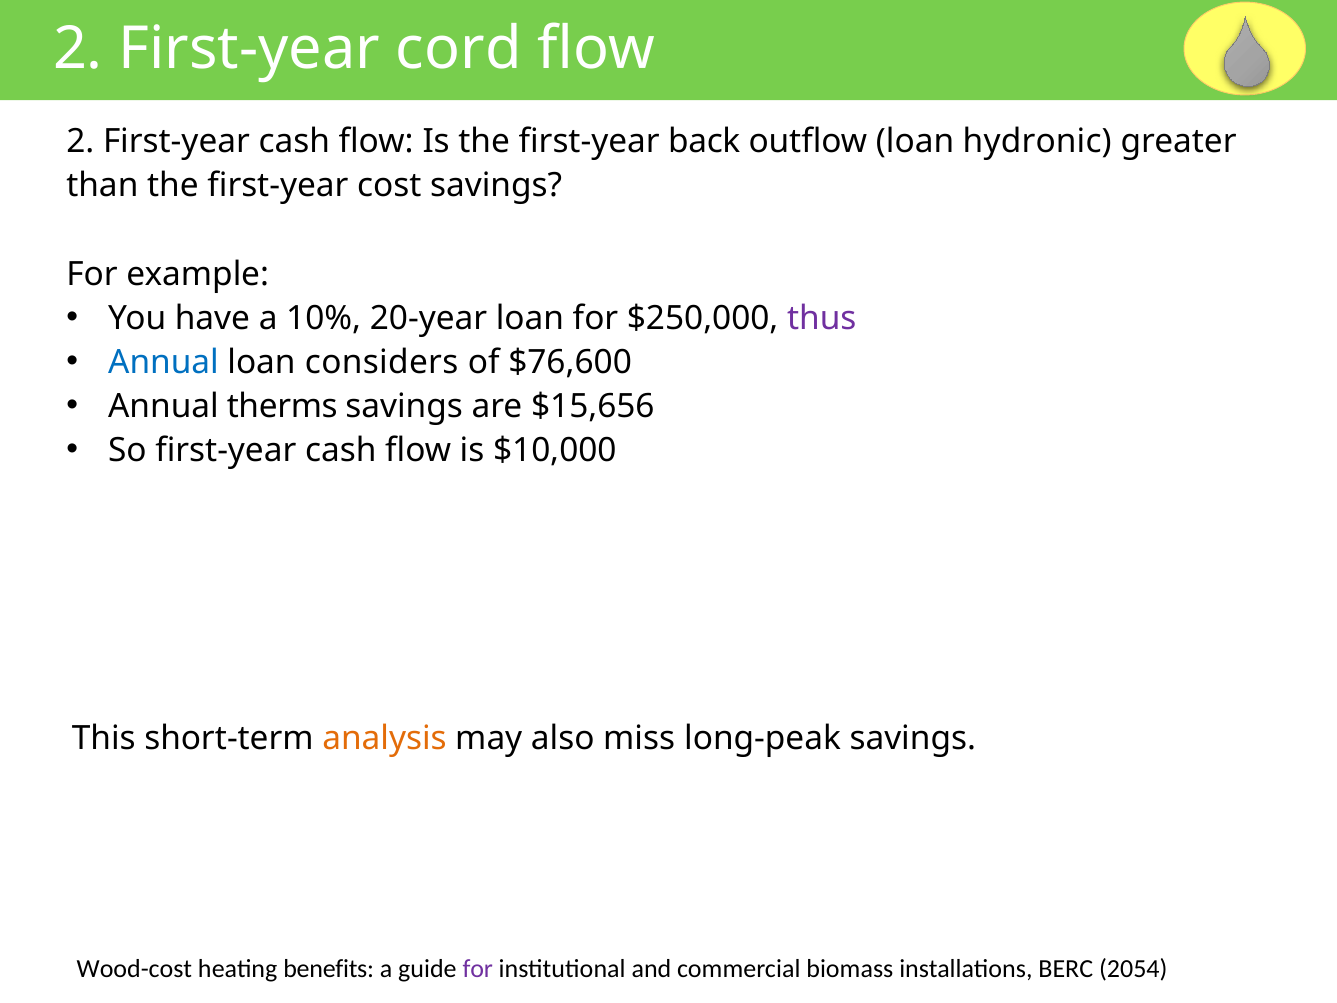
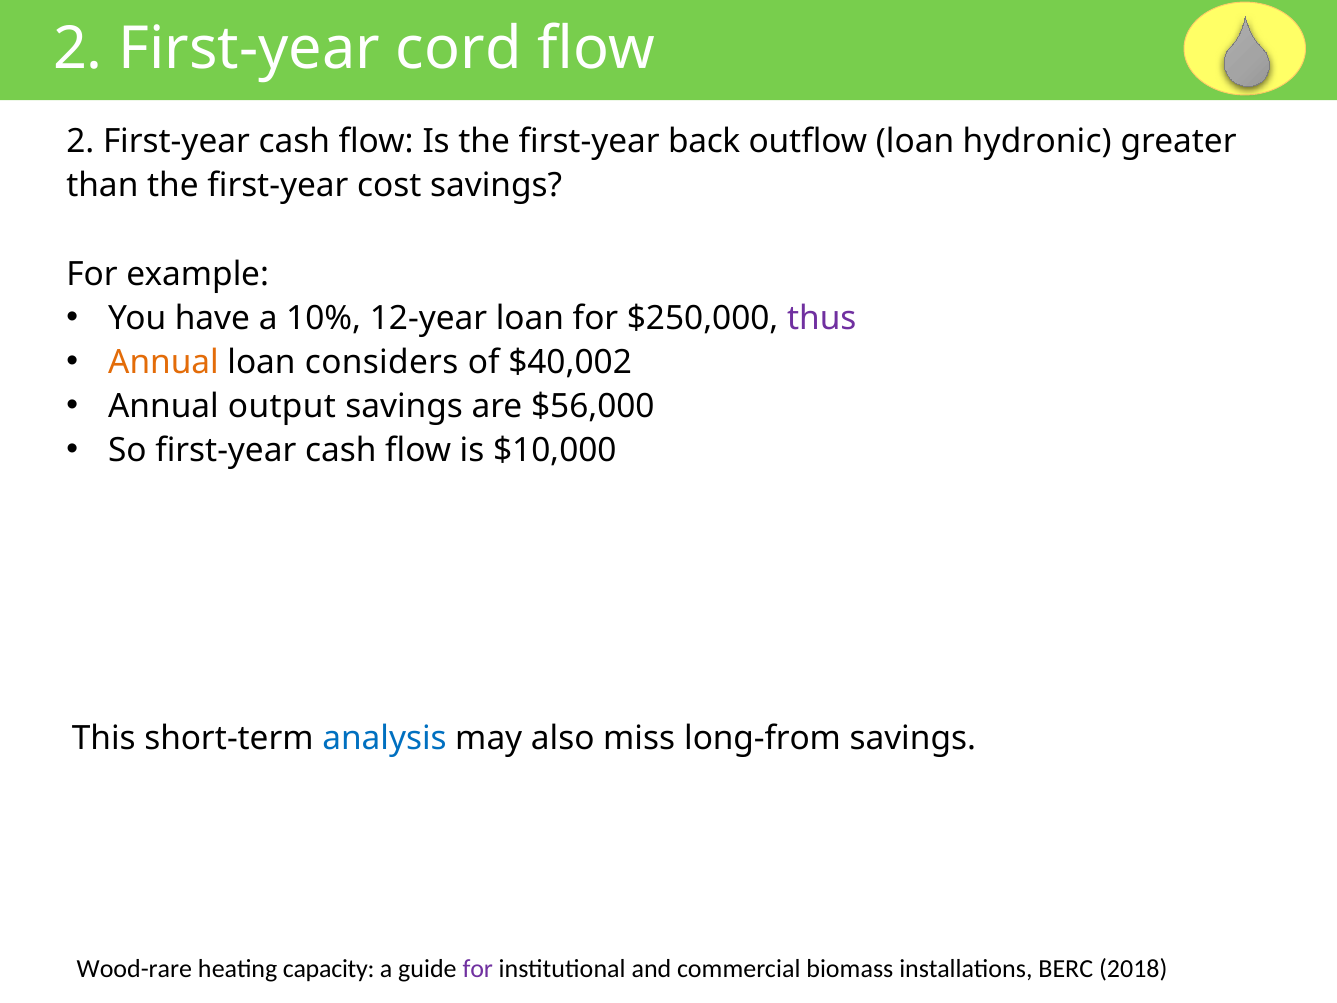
20-year: 20-year -> 12-year
Annual at (164, 362) colour: blue -> orange
$76,600: $76,600 -> $40,002
therms: therms -> output
$15,656: $15,656 -> $56,000
analysis colour: orange -> blue
long-peak: long-peak -> long-from
Wood-cost: Wood-cost -> Wood-rare
benefits: benefits -> capacity
2054: 2054 -> 2018
